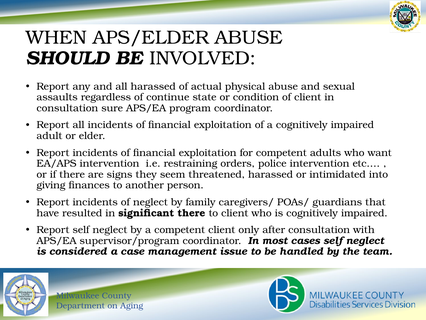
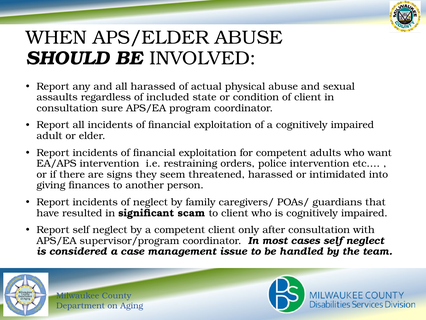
continue: continue -> included
significant there: there -> scam
